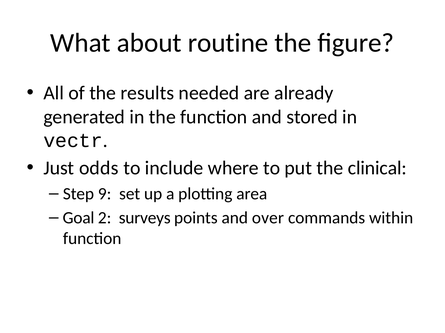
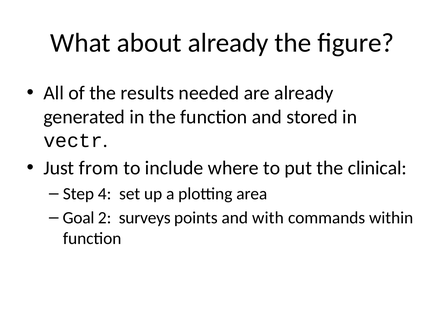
about routine: routine -> already
odds: odds -> from
9: 9 -> 4
over: over -> with
